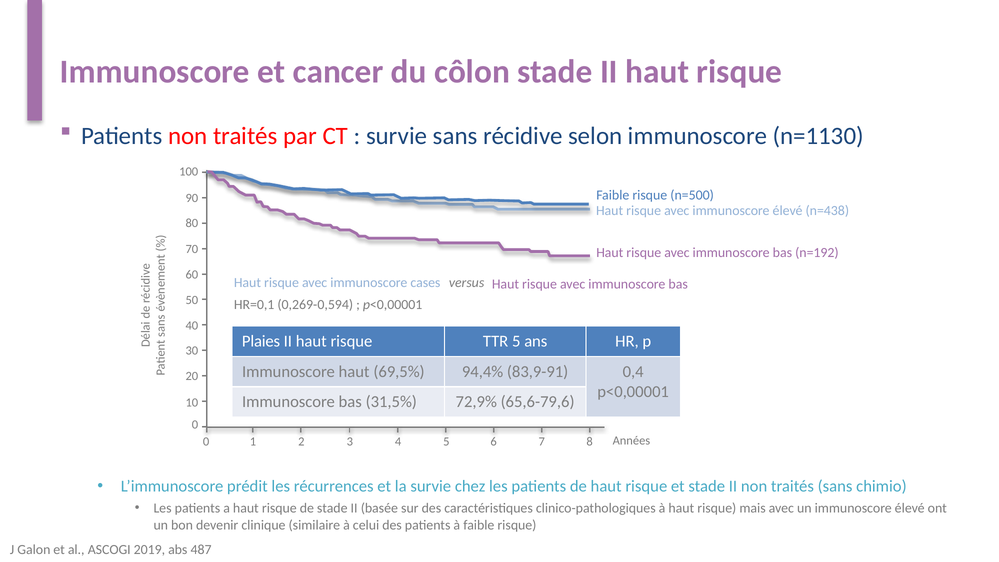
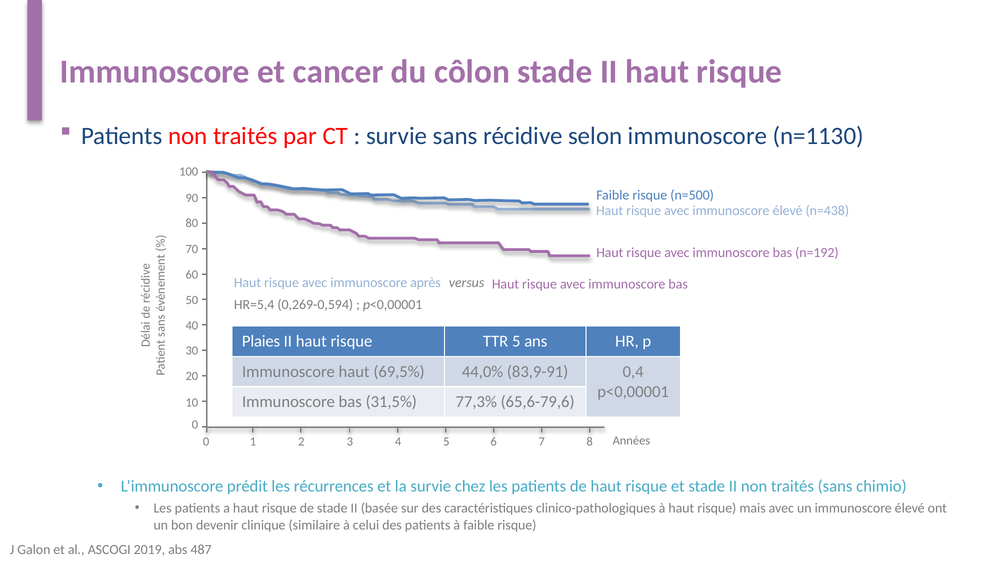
cases: cases -> après
HR=0,1: HR=0,1 -> HR=5,4
94,4%: 94,4% -> 44,0%
72,9%: 72,9% -> 77,3%
